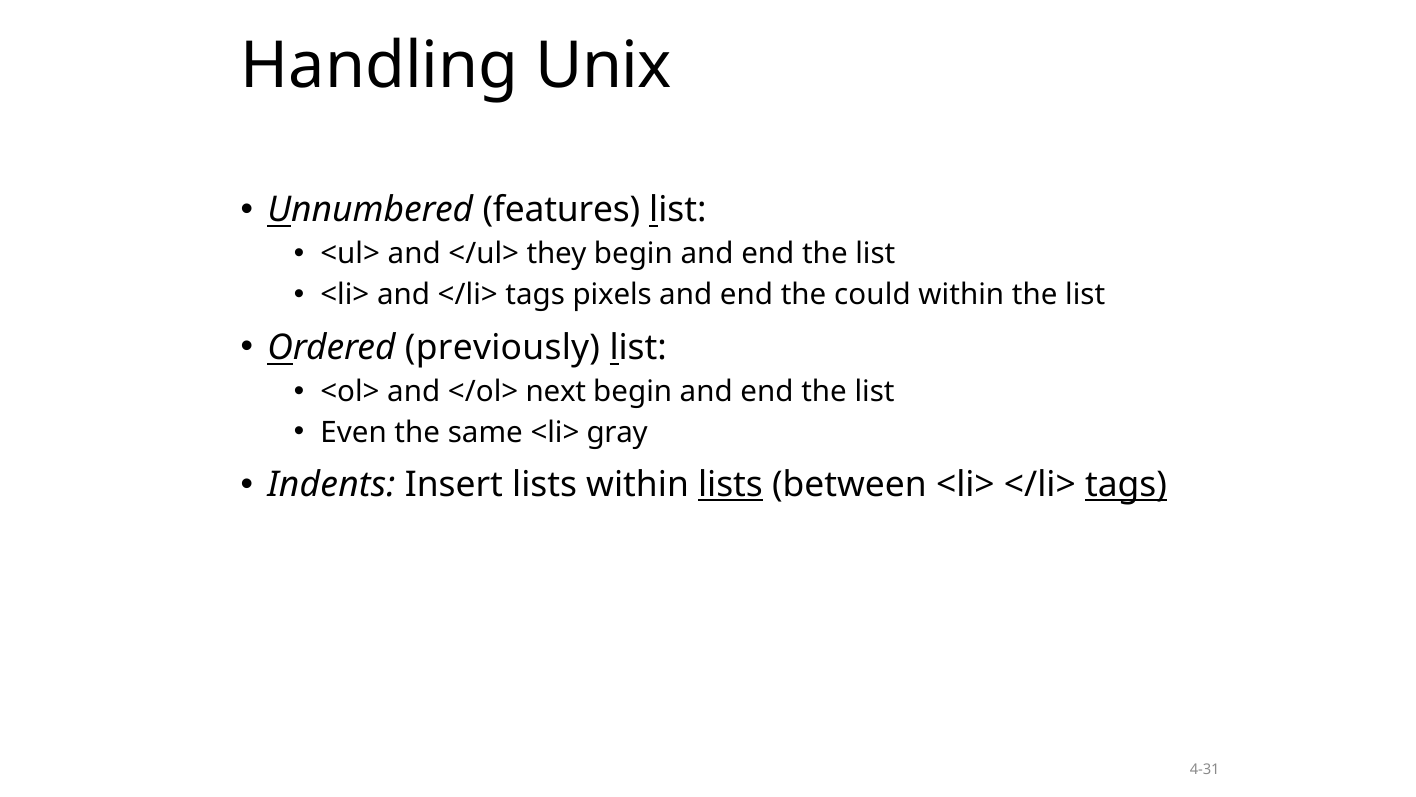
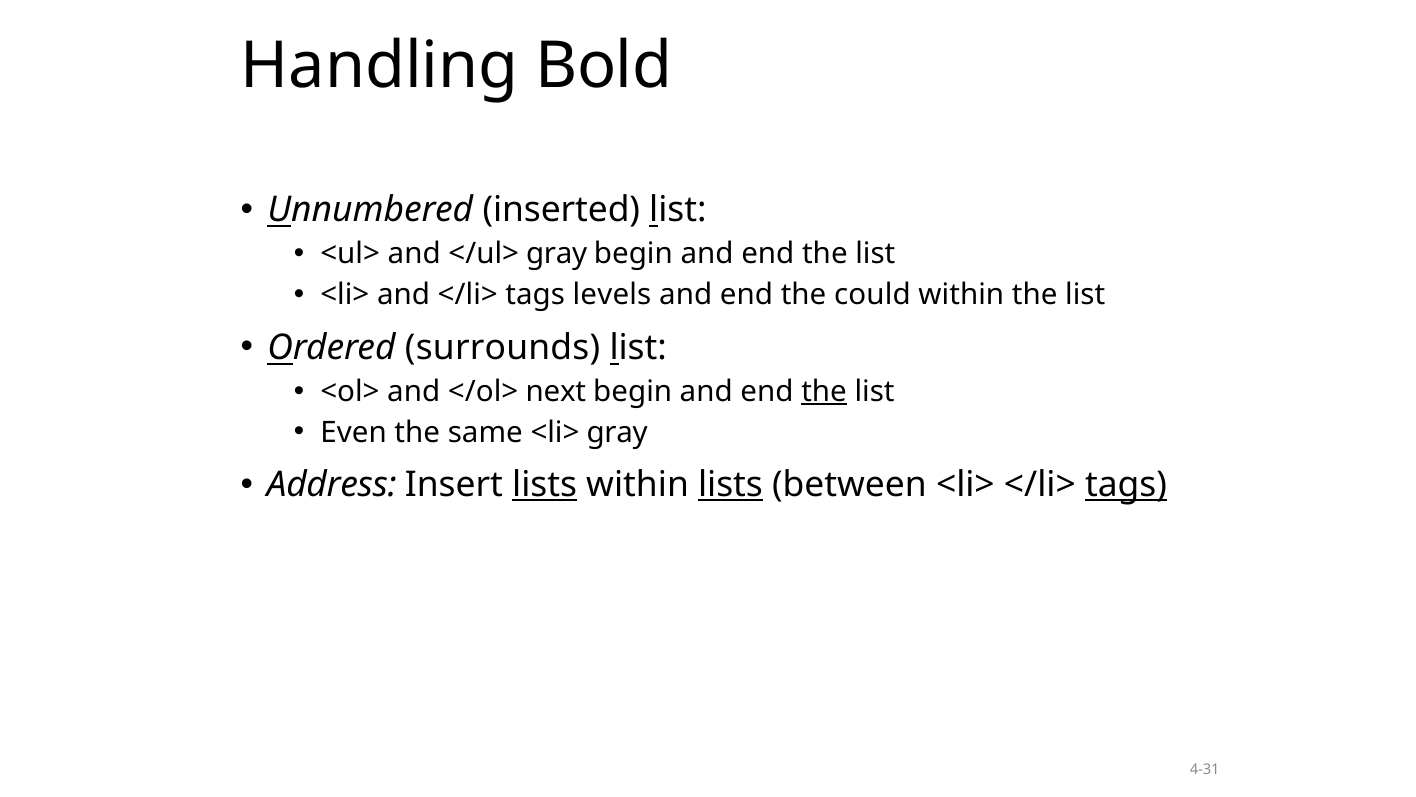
Unix: Unix -> Bold
features: features -> inserted
</ul> they: they -> gray
pixels: pixels -> levels
previously: previously -> surrounds
the at (824, 391) underline: none -> present
Indents: Indents -> Address
lists at (545, 485) underline: none -> present
